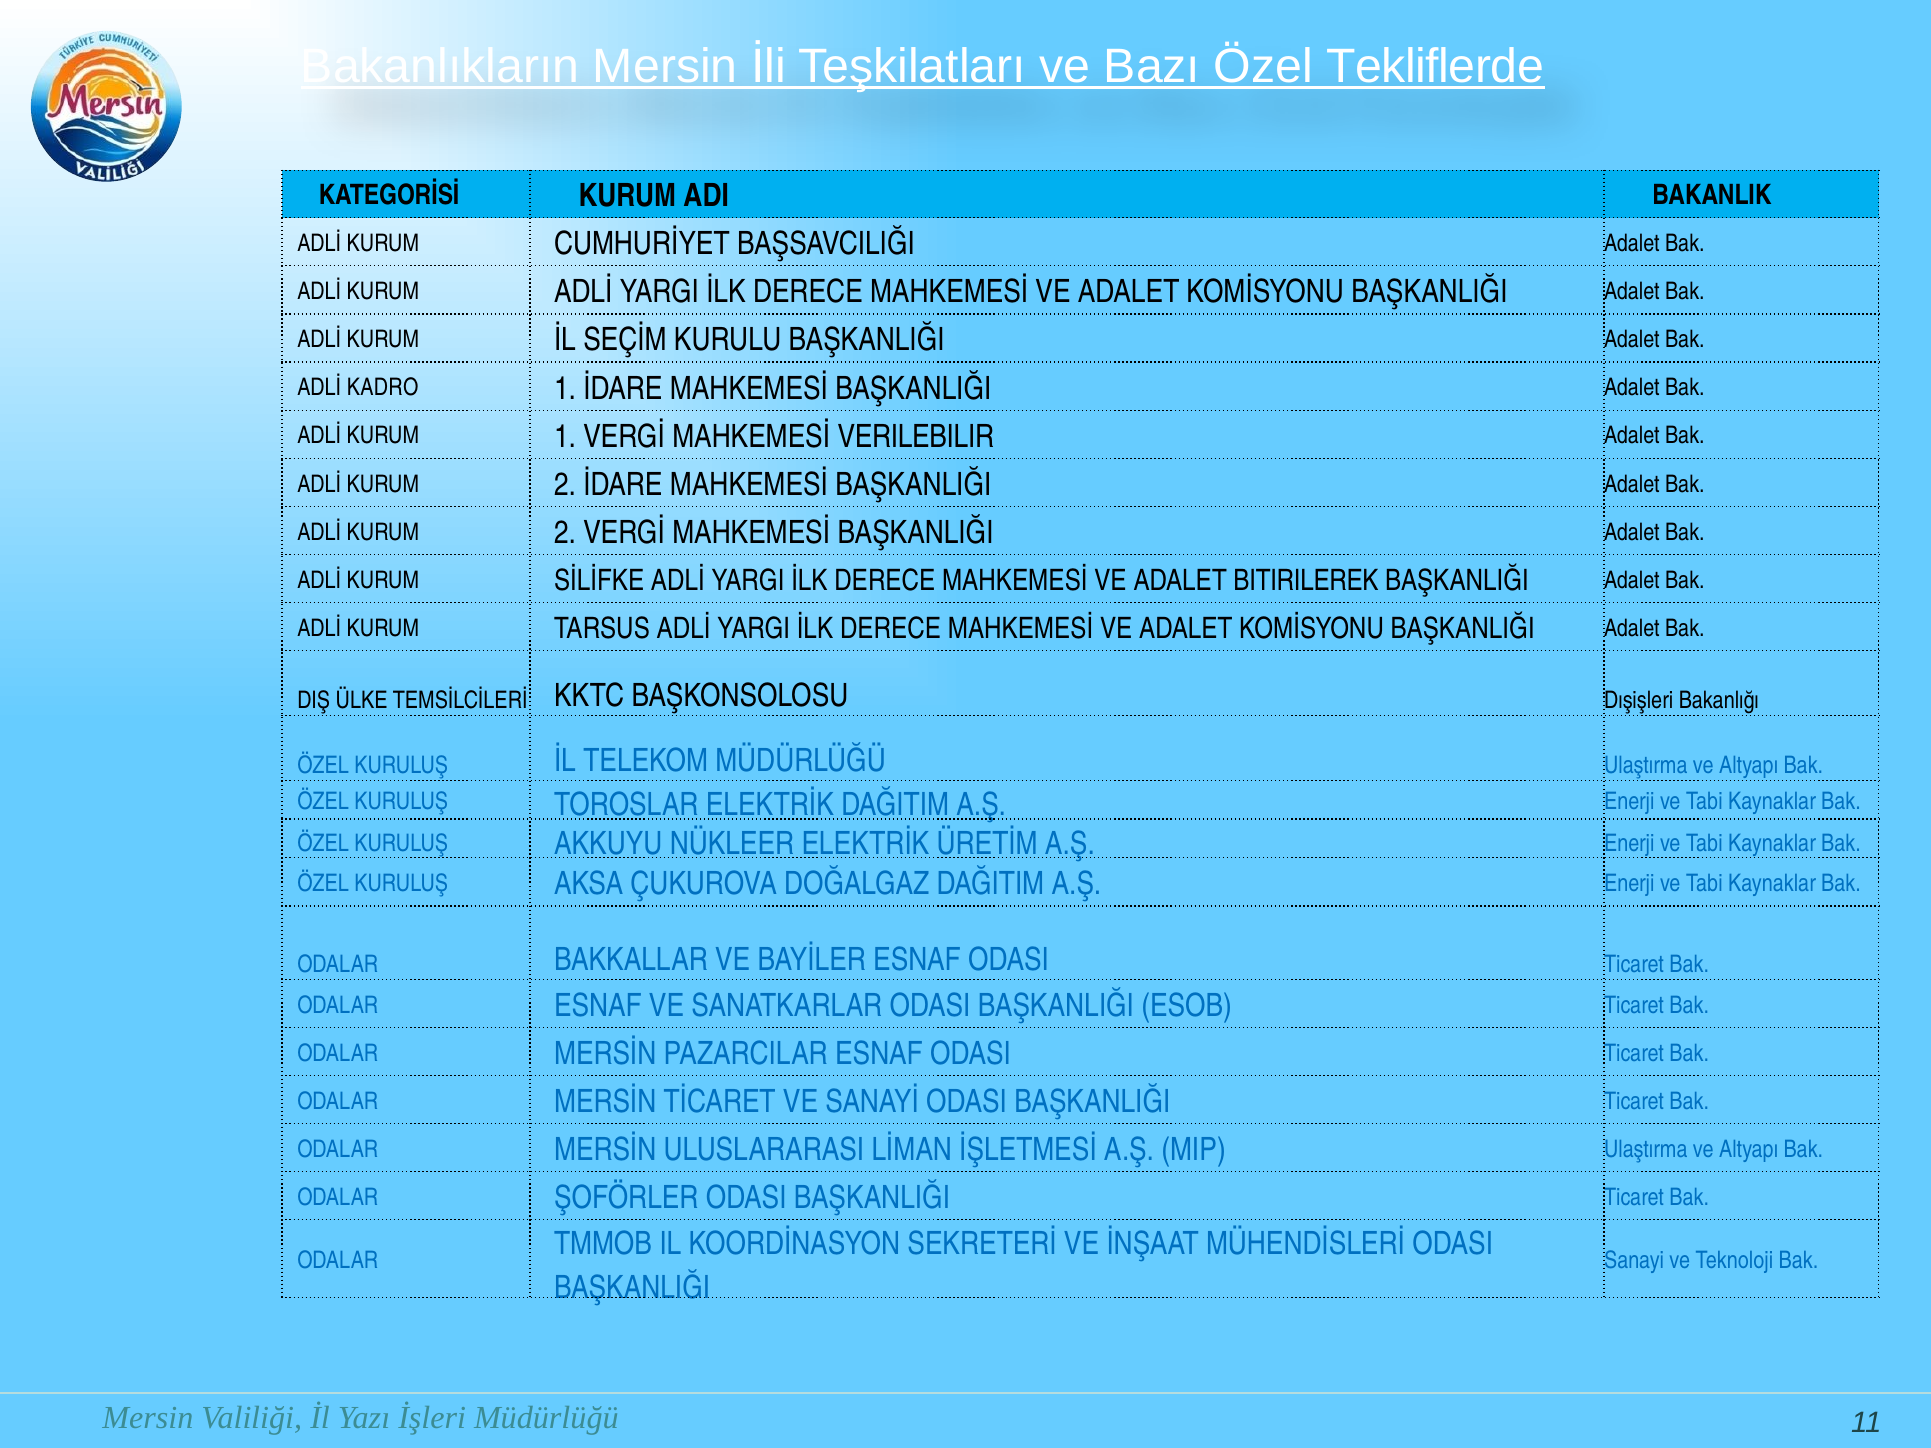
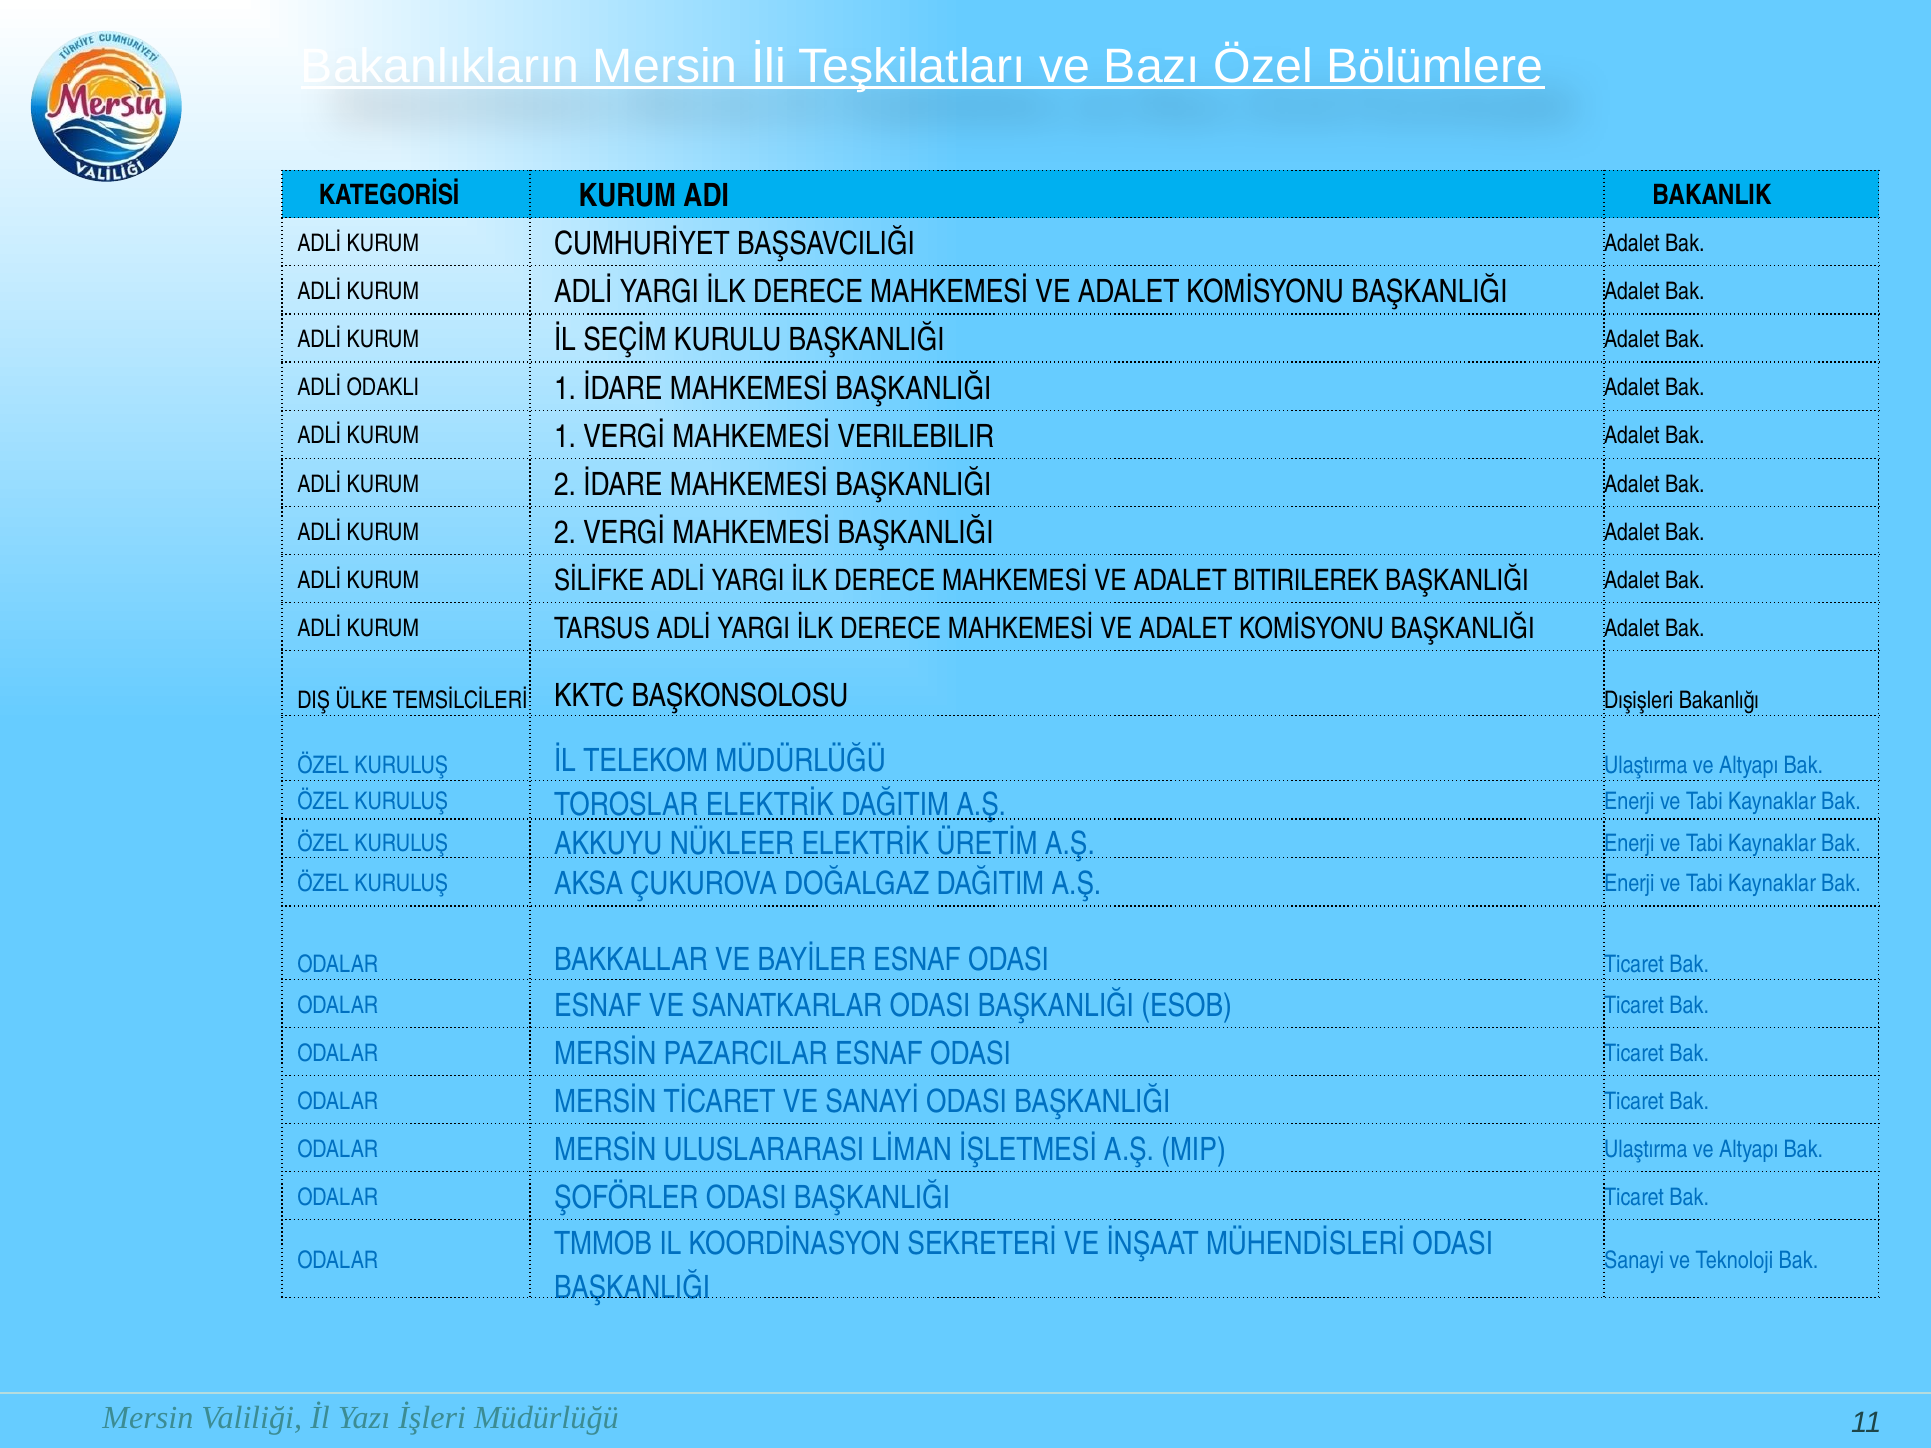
Tekliflerde: Tekliflerde -> Bölümlere
KADRO: KADRO -> ODAKLI
